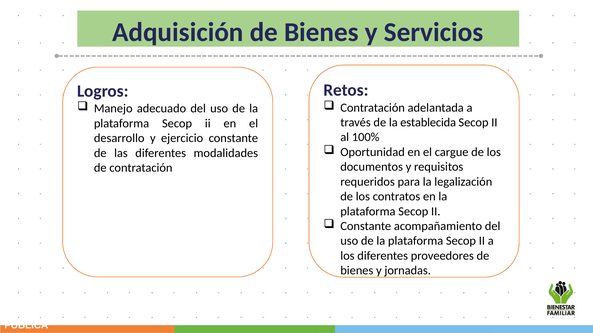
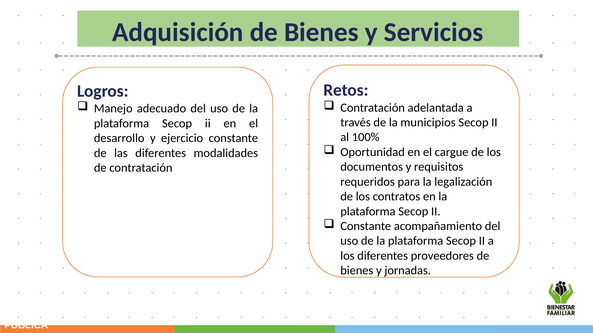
establecida: establecida -> municipios
